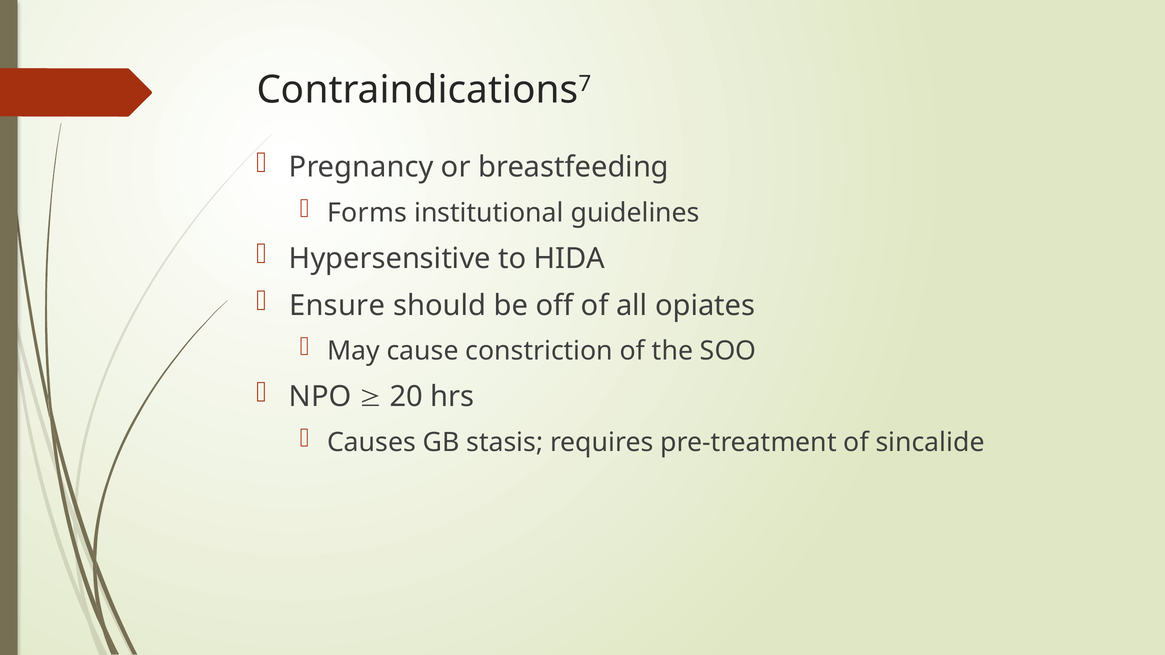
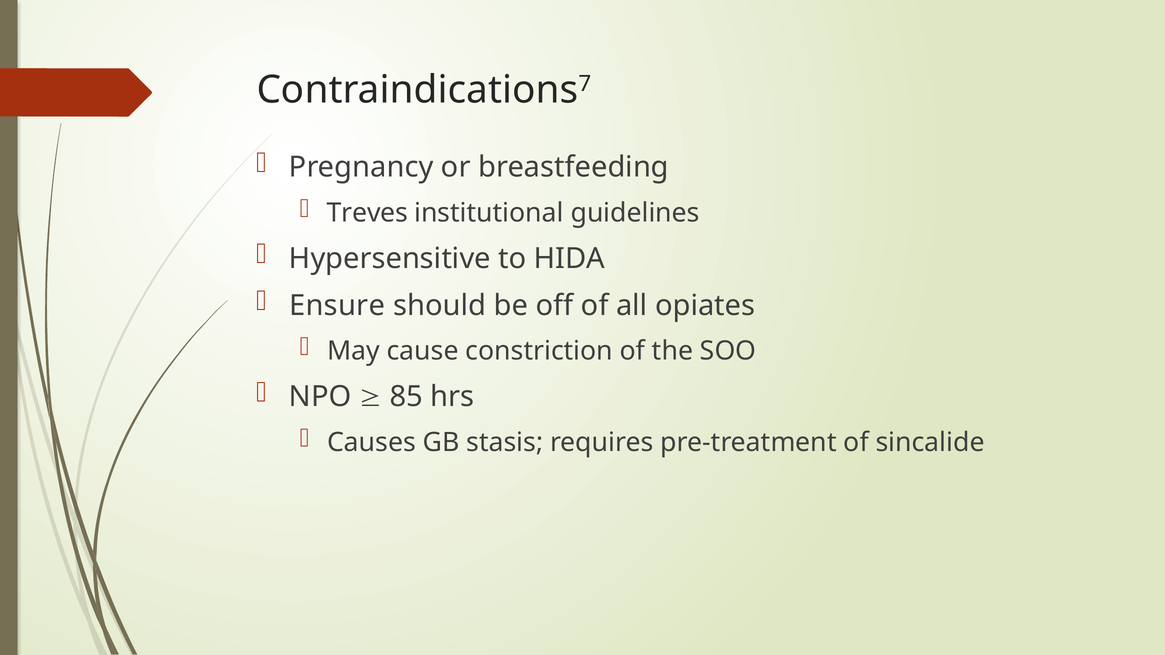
Forms: Forms -> Treves
20: 20 -> 85
